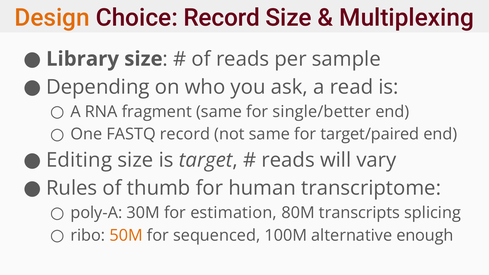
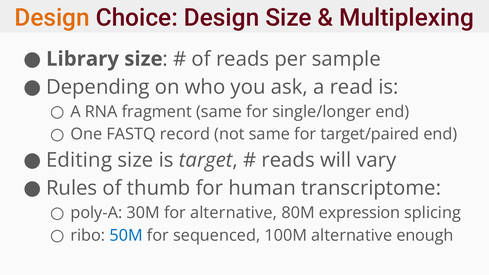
Choice Record: Record -> Design
single/better: single/better -> single/longer
for estimation: estimation -> alternative
transcripts: transcripts -> expression
50M colour: orange -> blue
